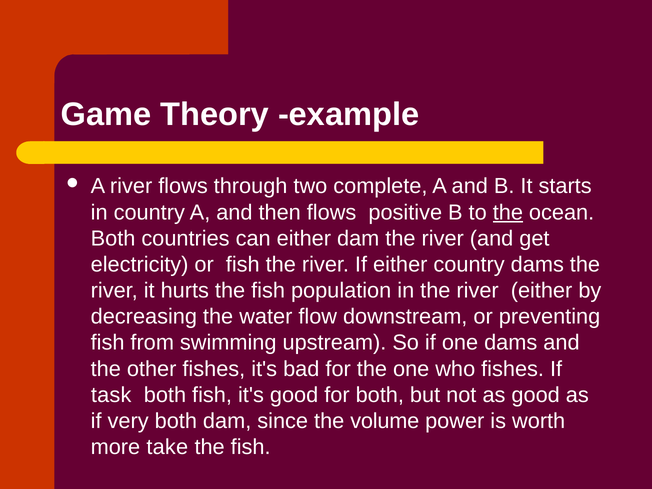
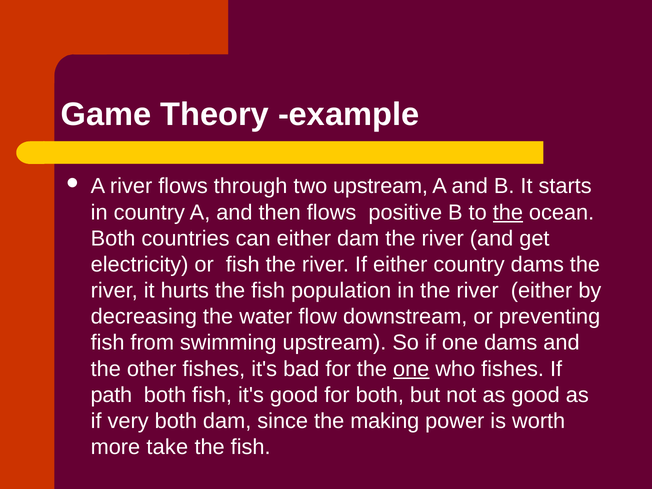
two complete: complete -> upstream
one at (411, 369) underline: none -> present
task: task -> path
volume: volume -> making
